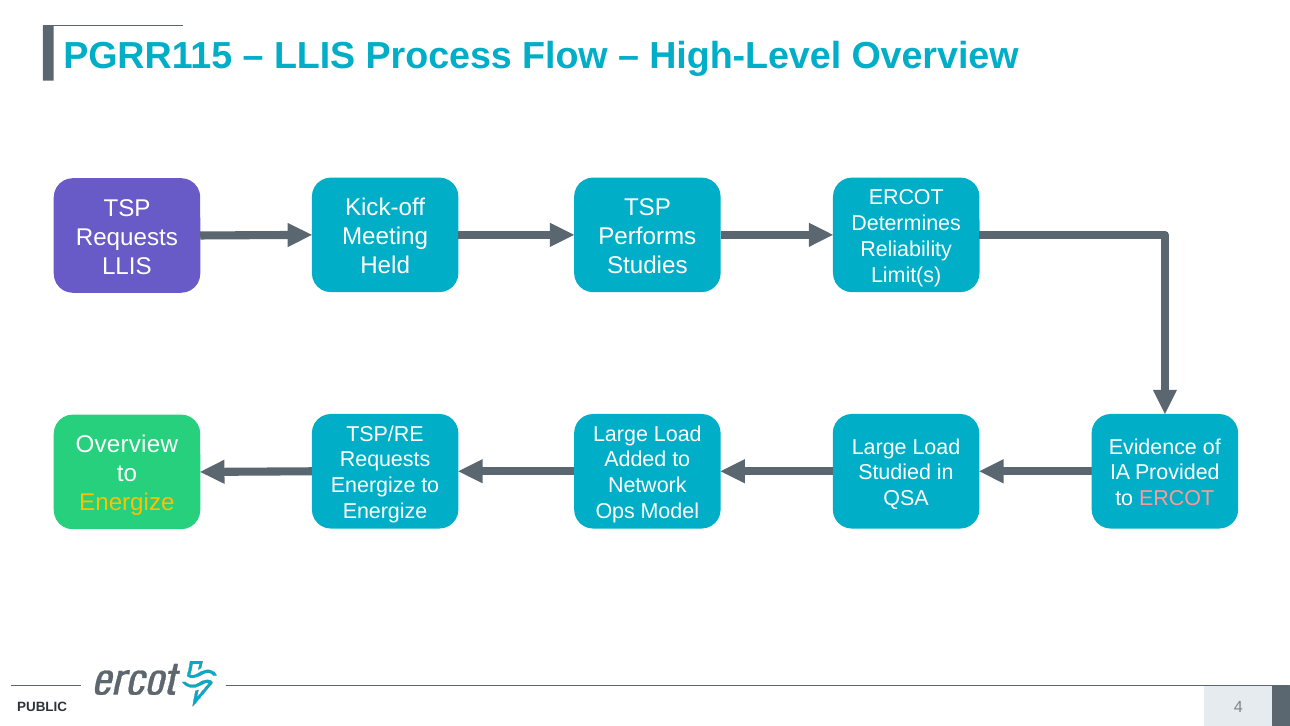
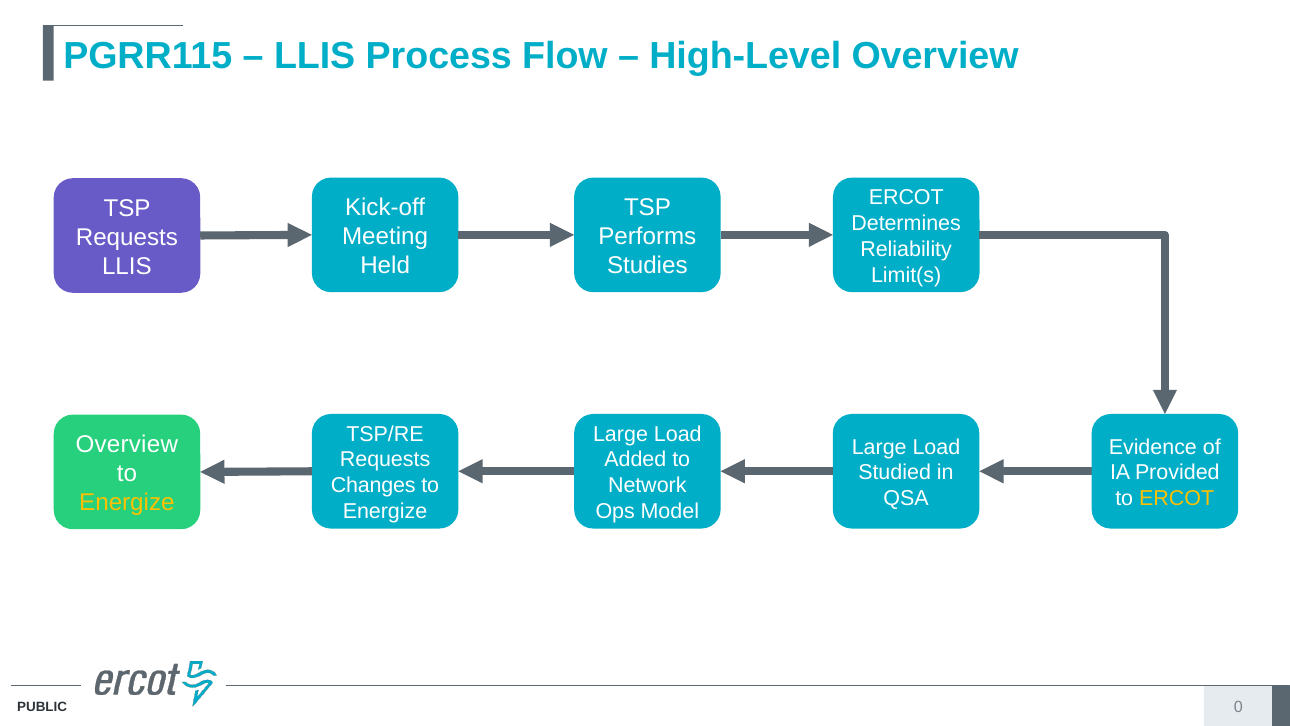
Energize at (373, 485): Energize -> Changes
ERCOT at (1177, 498) colour: pink -> yellow
4: 4 -> 0
